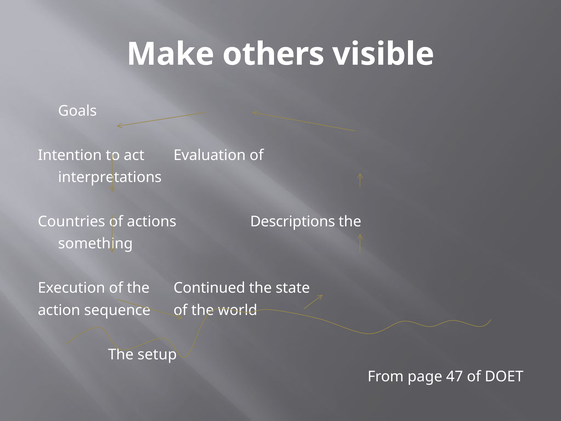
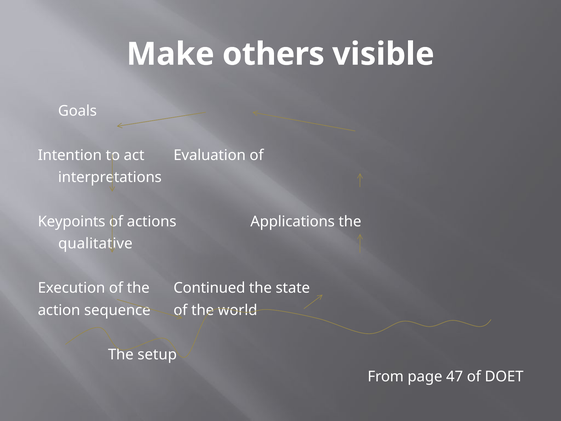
Countries: Countries -> Keypoints
Descriptions: Descriptions -> Applications
something: something -> qualitative
